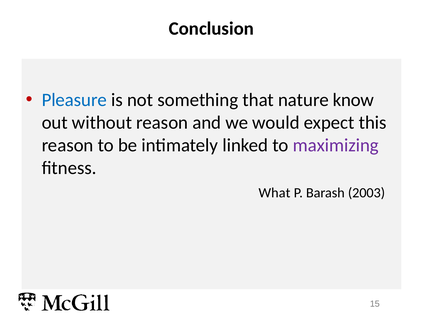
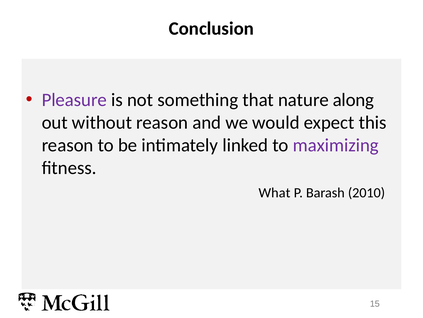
Pleasure colour: blue -> purple
know: know -> along
2003: 2003 -> 2010
